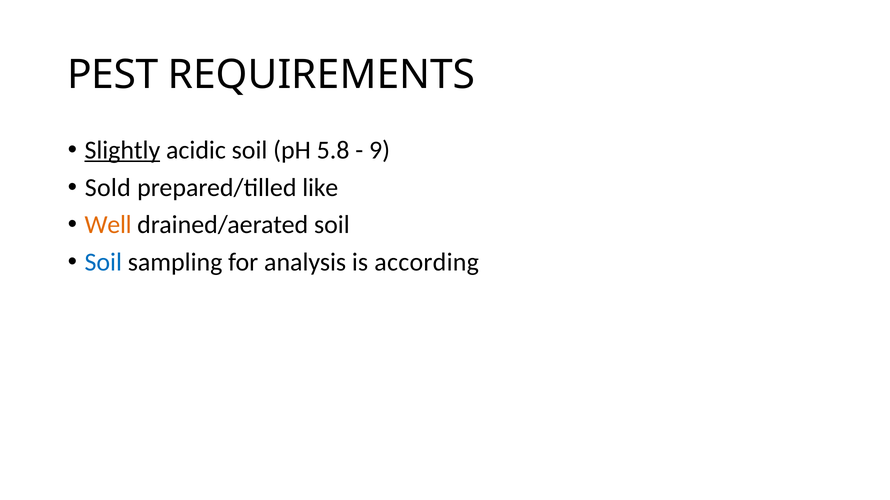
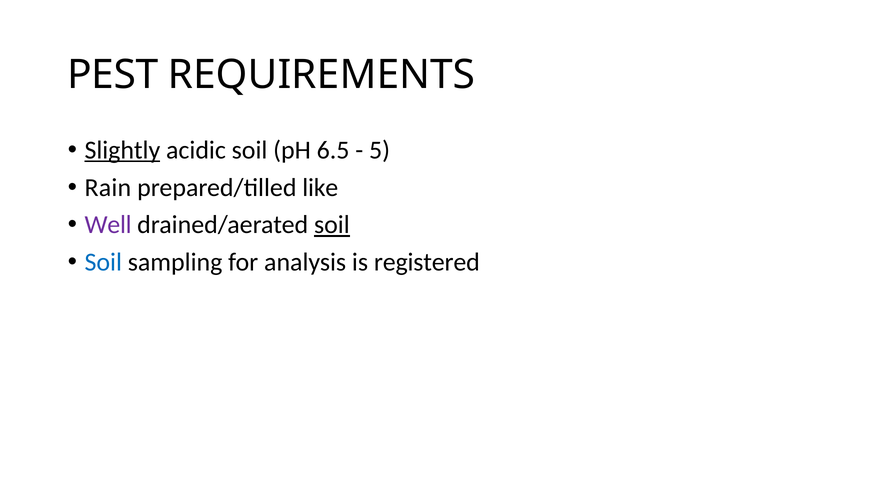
5.8: 5.8 -> 6.5
9: 9 -> 5
Sold: Sold -> Rain
Well colour: orange -> purple
soil at (332, 225) underline: none -> present
according: according -> registered
